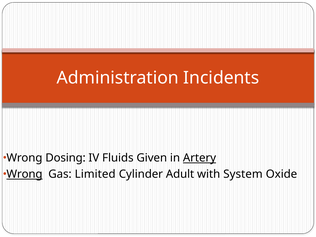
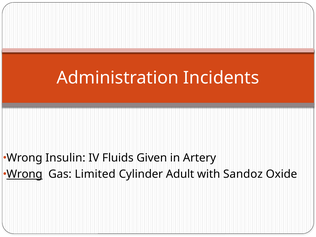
Dosing: Dosing -> Insulin
Artery underline: present -> none
System: System -> Sandoz
